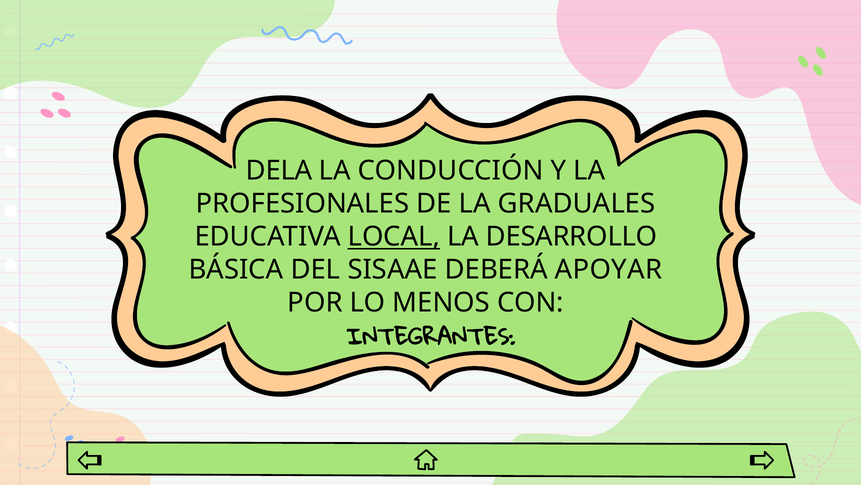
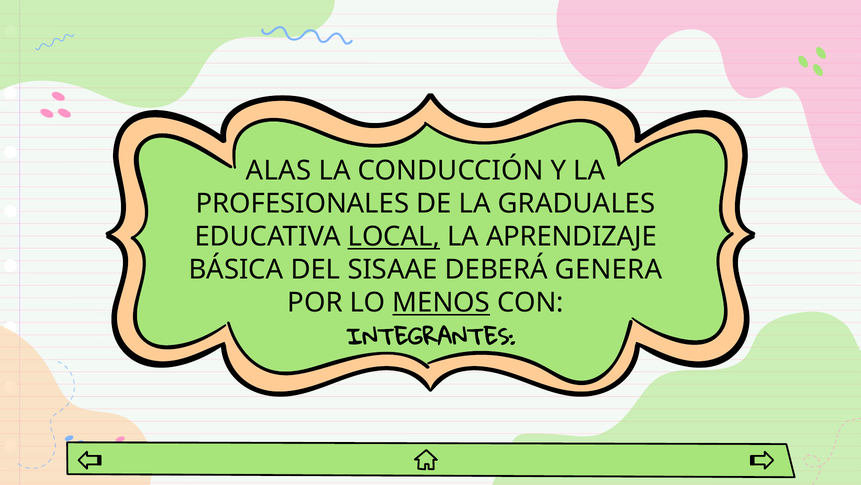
DELA: DELA -> ALAS
DESARROLLO: DESARROLLO -> APRENDIZAJE
APOYAR: APOYAR -> GENERA
MENOS underline: none -> present
